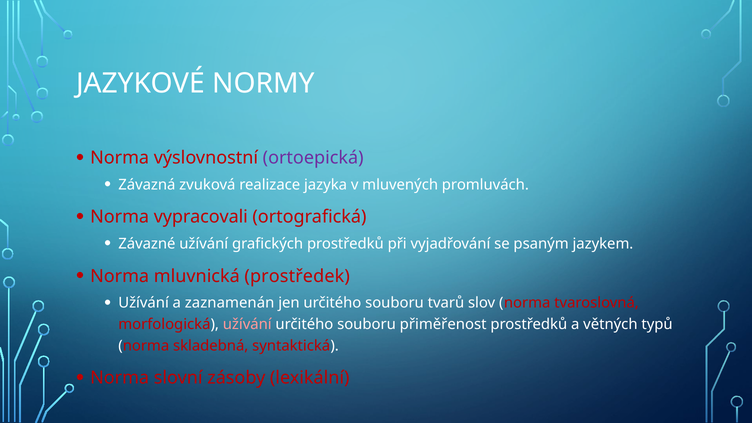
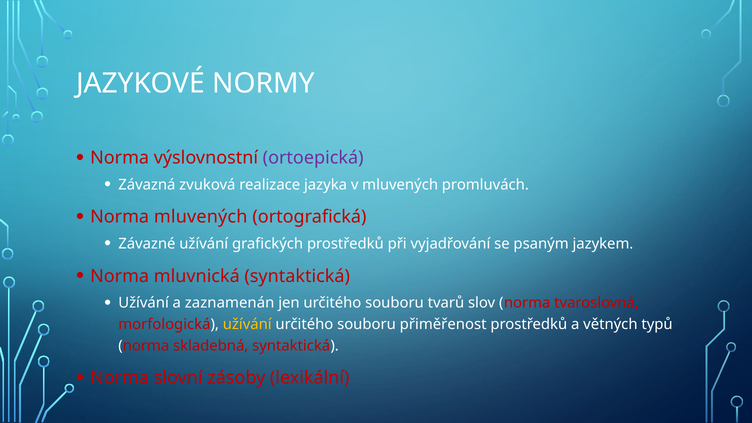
Norma vypracovali: vypracovali -> mluvených
mluvnická prostředek: prostředek -> syntaktická
užívání at (247, 324) colour: pink -> yellow
